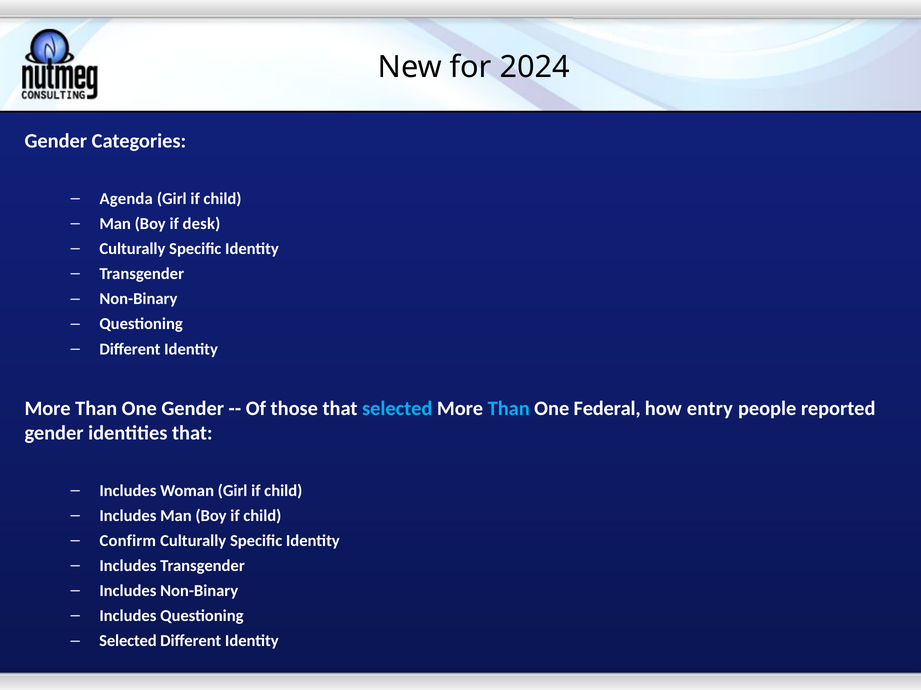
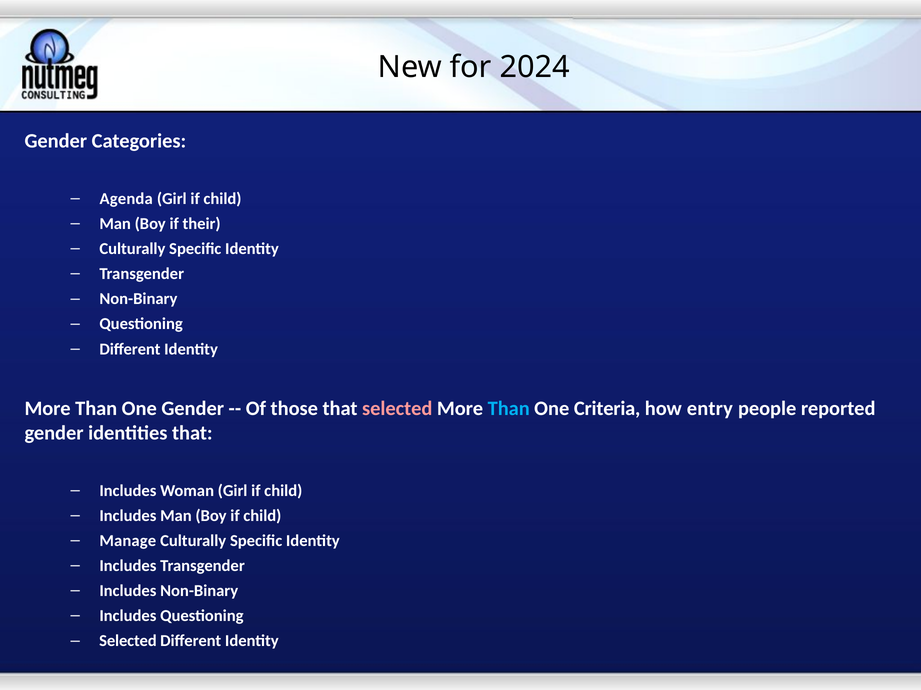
desk: desk -> their
selected at (397, 409) colour: light blue -> pink
Federal: Federal -> Criteria
Confirm: Confirm -> Manage
